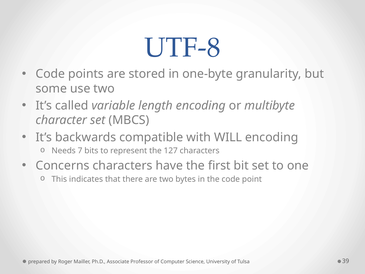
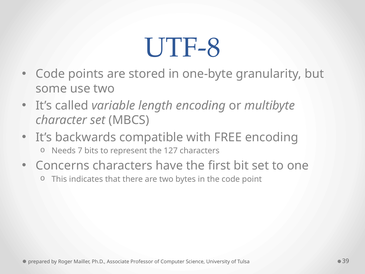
WILL: WILL -> FREE
